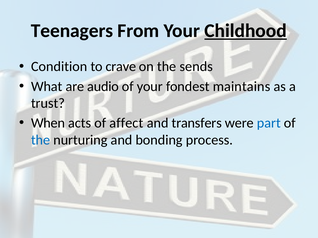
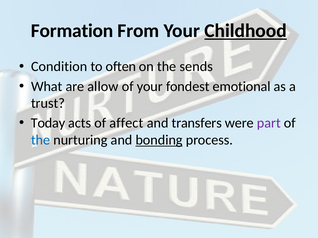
Teenagers: Teenagers -> Formation
crave: crave -> often
audio: audio -> allow
maintains: maintains -> emotional
When: When -> Today
part colour: blue -> purple
bonding underline: none -> present
